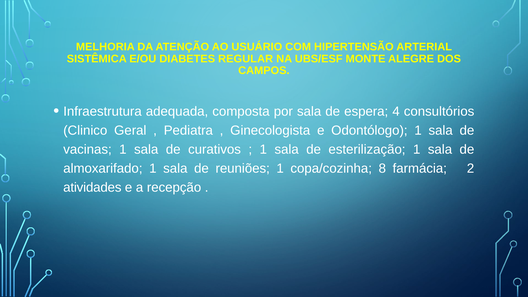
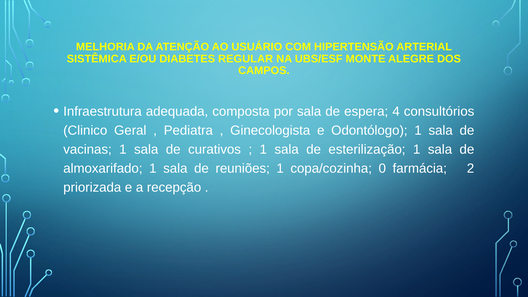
8: 8 -> 0
atividades: atividades -> priorizada
